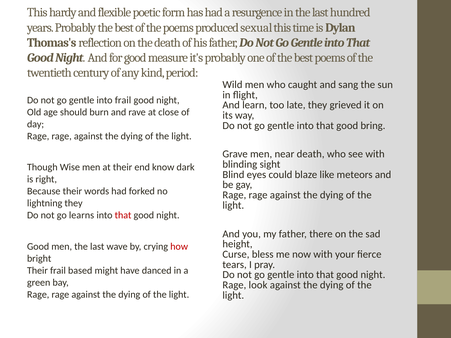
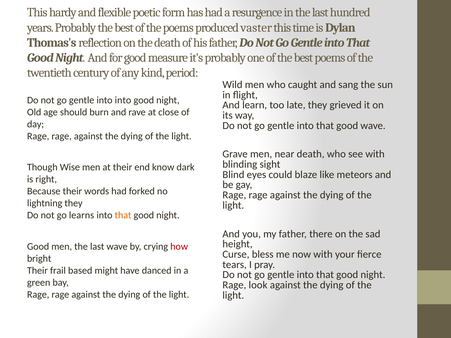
sexual: sexual -> vaster
into frail: frail -> into
good bring: bring -> wave
that at (123, 215) colour: red -> orange
